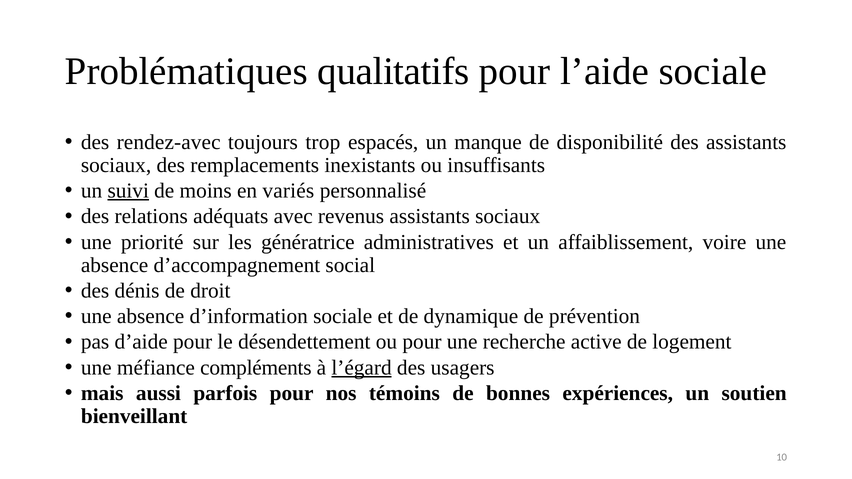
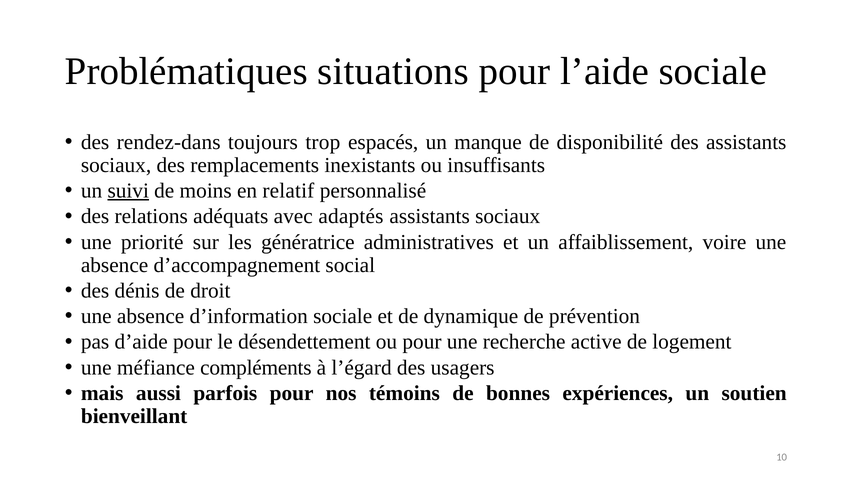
qualitatifs: qualitatifs -> situations
rendez-avec: rendez-avec -> rendez-dans
variés: variés -> relatif
revenus: revenus -> adaptés
l’égard underline: present -> none
